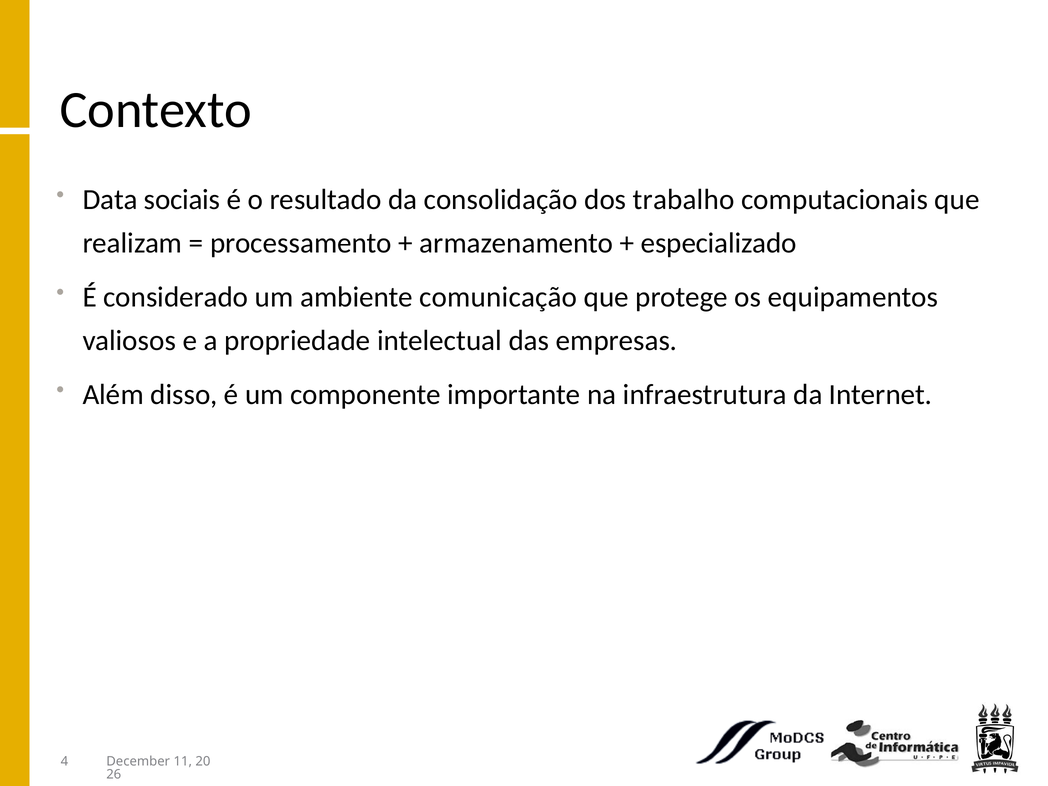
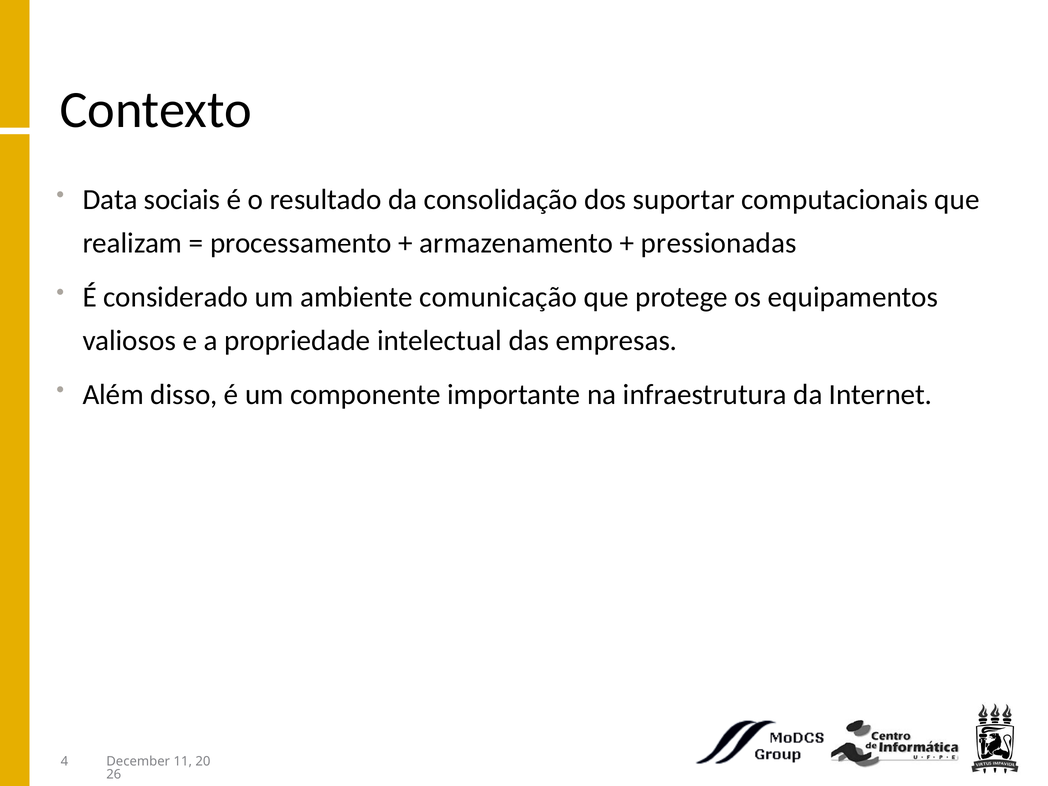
trabalho: trabalho -> suportar
especializado: especializado -> pressionadas
